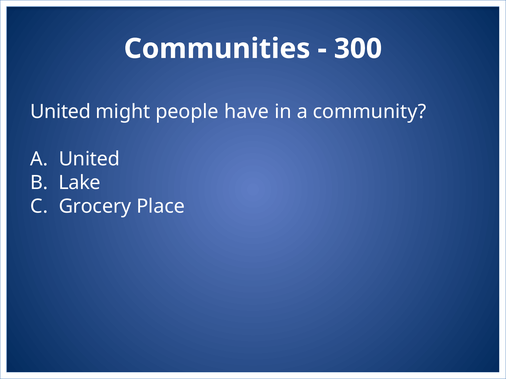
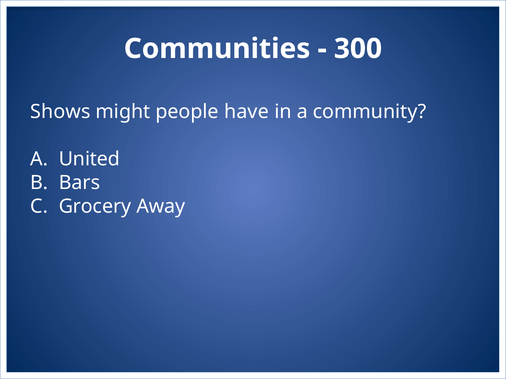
United at (60, 112): United -> Shows
Lake: Lake -> Bars
Place: Place -> Away
